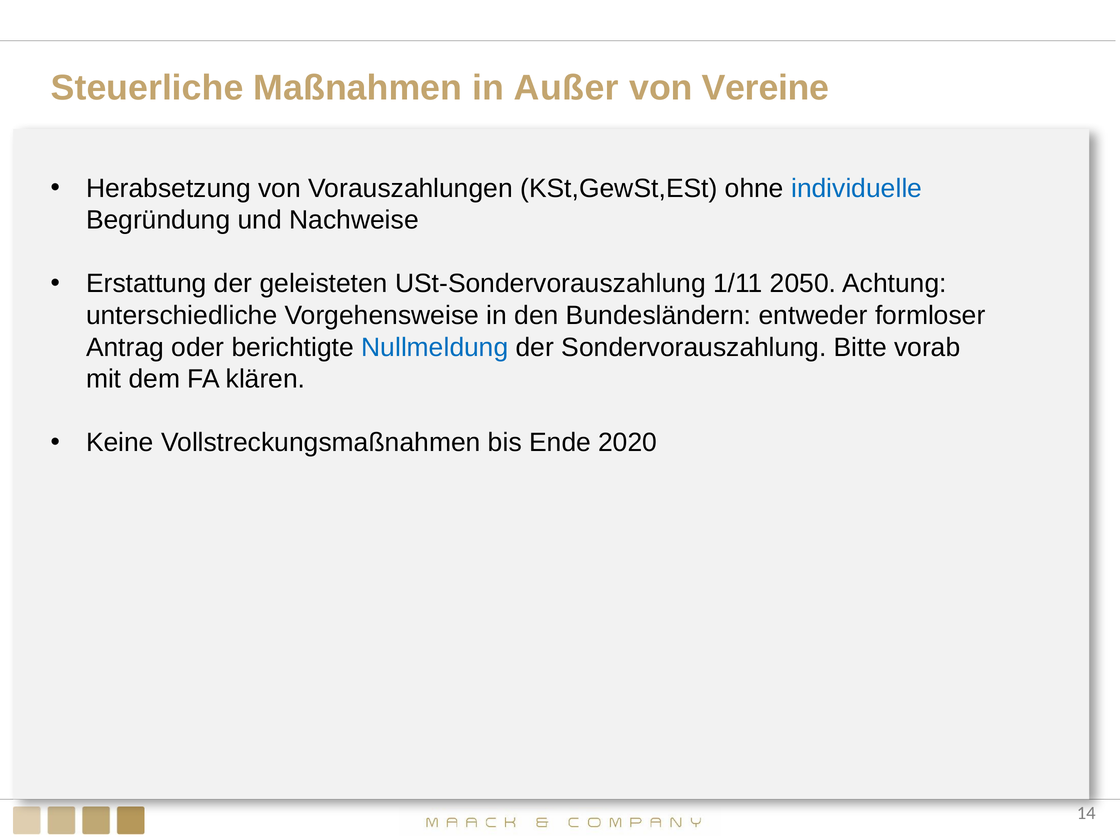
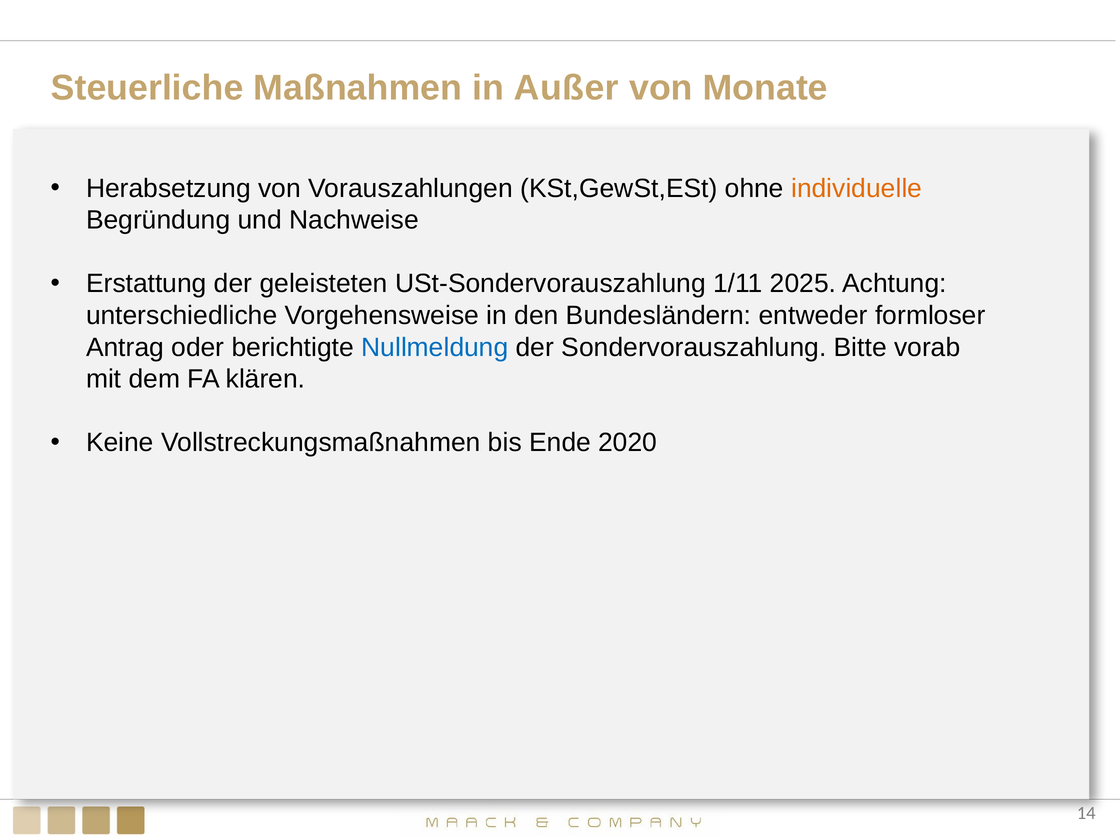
Vereine: Vereine -> Monate
individuelle colour: blue -> orange
2050: 2050 -> 2025
